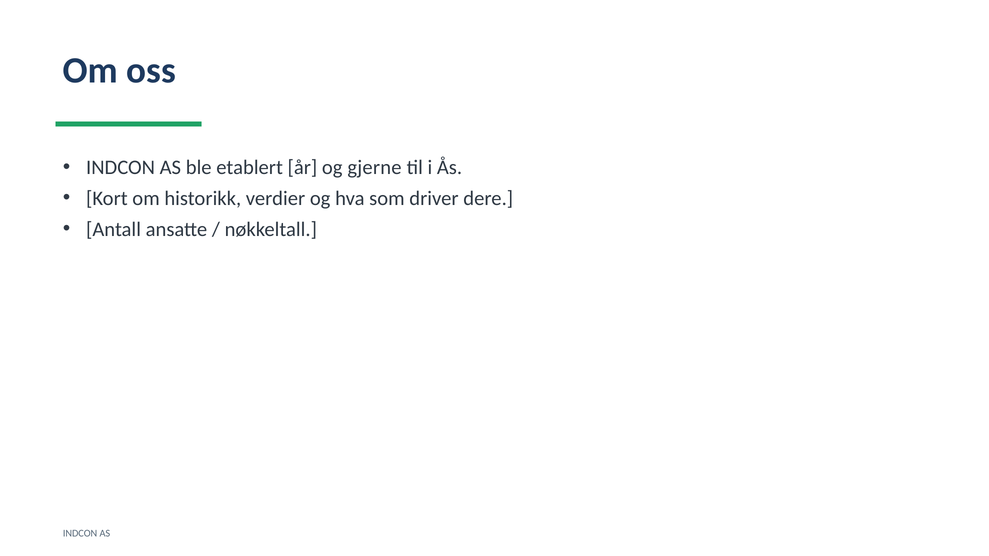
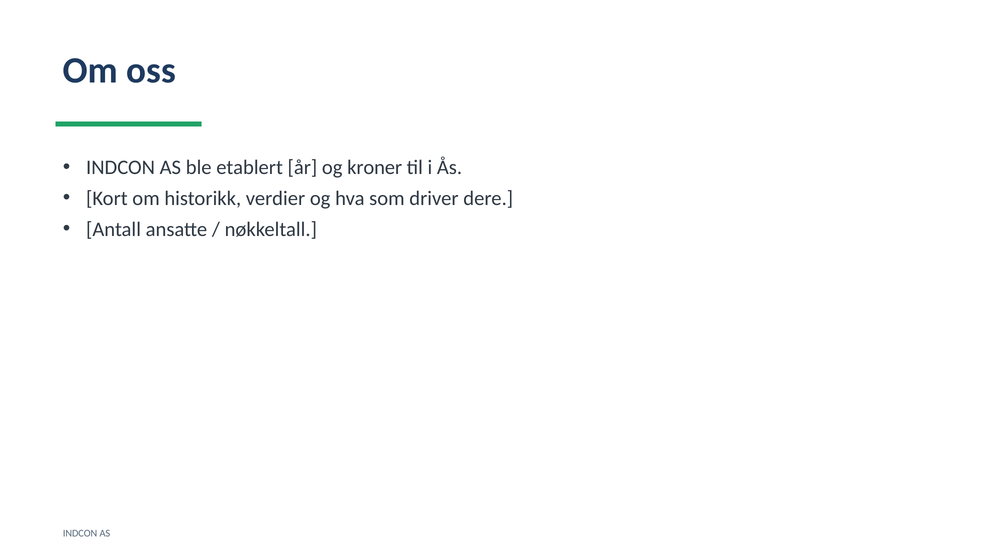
gjerne: gjerne -> kroner
